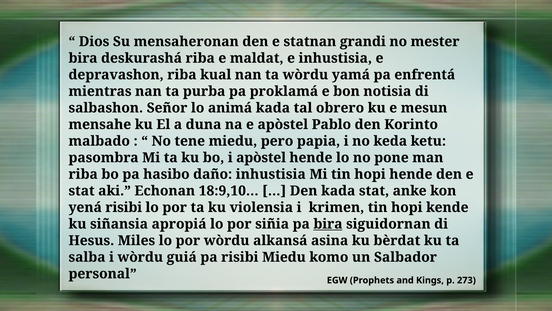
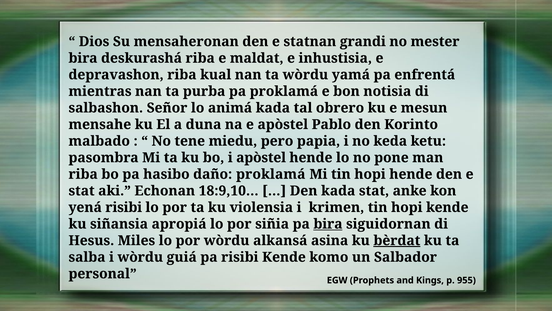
daño inhustisia: inhustisia -> proklamá
bèrdat underline: none -> present
risibi Miedu: Miedu -> Kende
273: 273 -> 955
